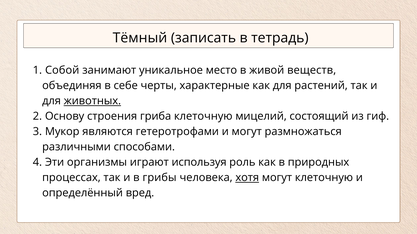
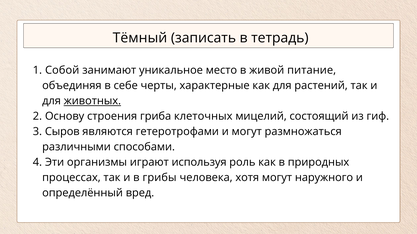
веществ: веществ -> питание
гриба клеточную: клеточную -> клеточных
Мукор: Мукор -> Сыров
хотя underline: present -> none
могут клеточную: клеточную -> наружного
